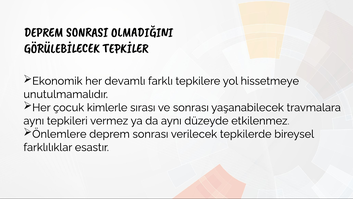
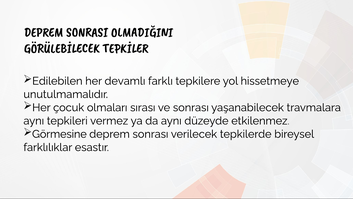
Ekonomik: Ekonomik -> Edilebilen
kimlerle: kimlerle -> olmaları
Önlemlere: Önlemlere -> Görmesine
